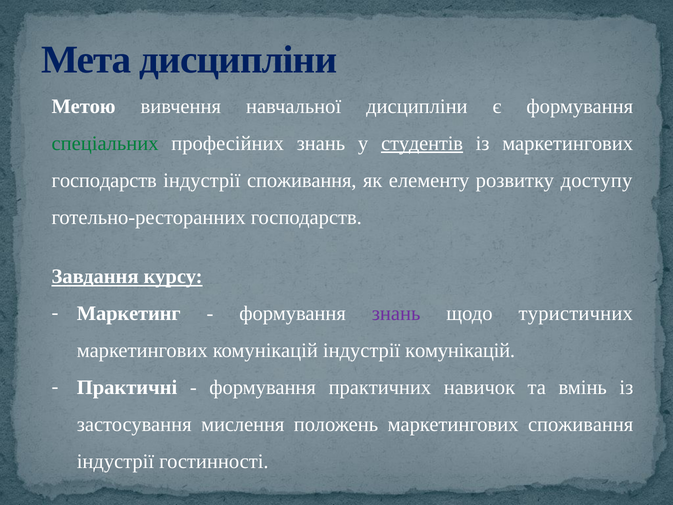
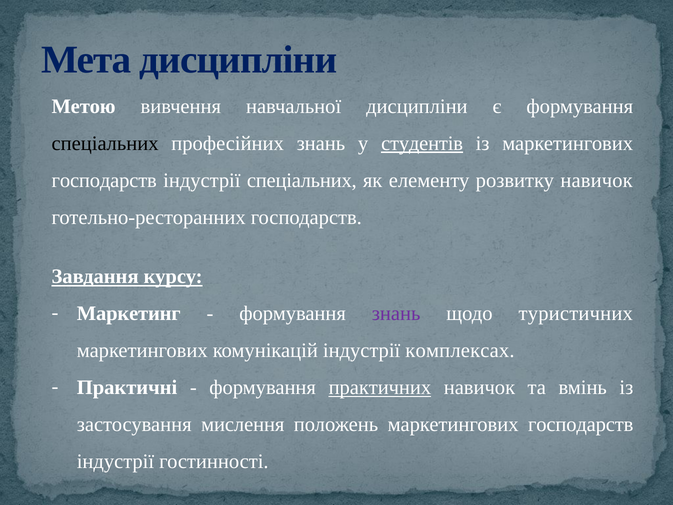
спеціальних at (105, 143) colour: green -> black
індустрії споживання: споживання -> спеціальних
розвитку доступу: доступу -> навичок
індустрії комунікацій: комунікацій -> комплексах
практичних underline: none -> present
положень маркетингових споживання: споживання -> господарств
